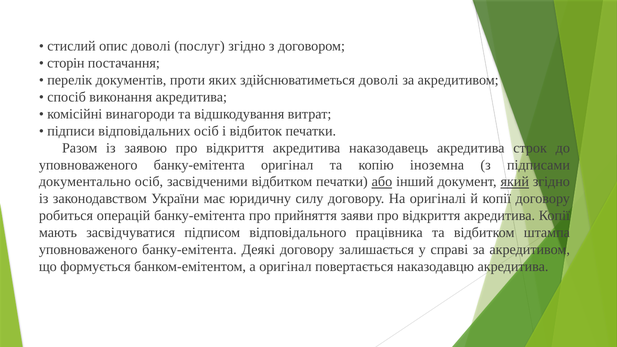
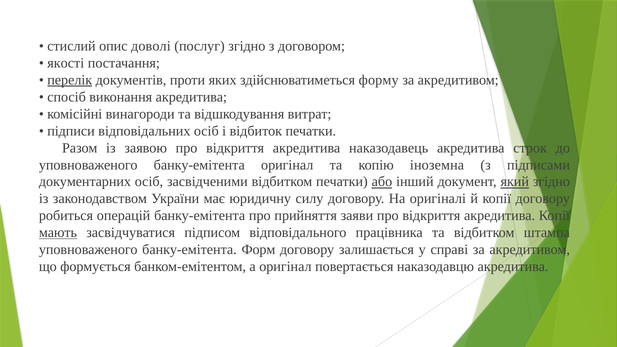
сторін: сторін -> якості
перелік underline: none -> present
здійснюватиметься доволі: доволі -> форму
документально: документально -> документарних
мають underline: none -> present
Деякі: Деякі -> Форм
